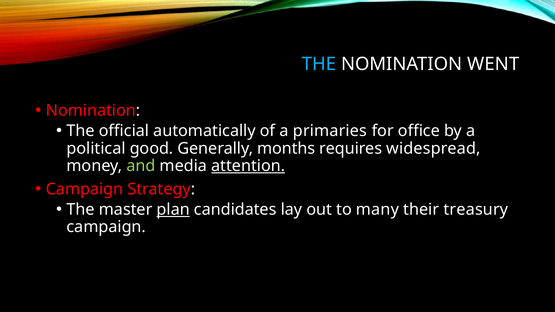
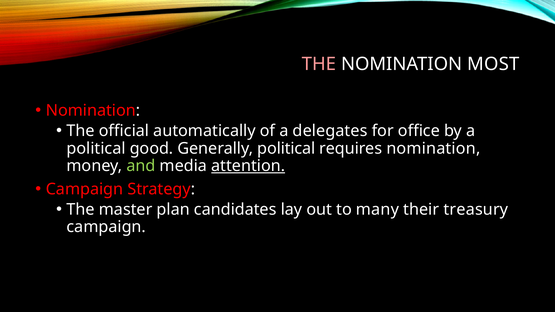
THE at (319, 64) colour: light blue -> pink
WENT: WENT -> MOST
primaries: primaries -> delegates
Generally months: months -> political
requires widespread: widespread -> nomination
plan underline: present -> none
